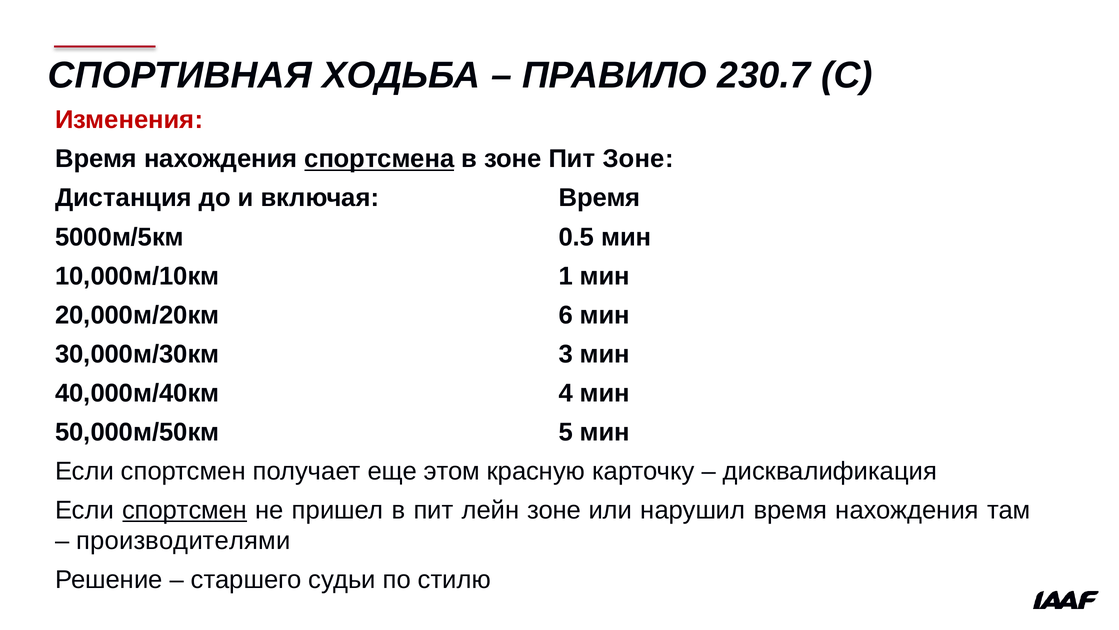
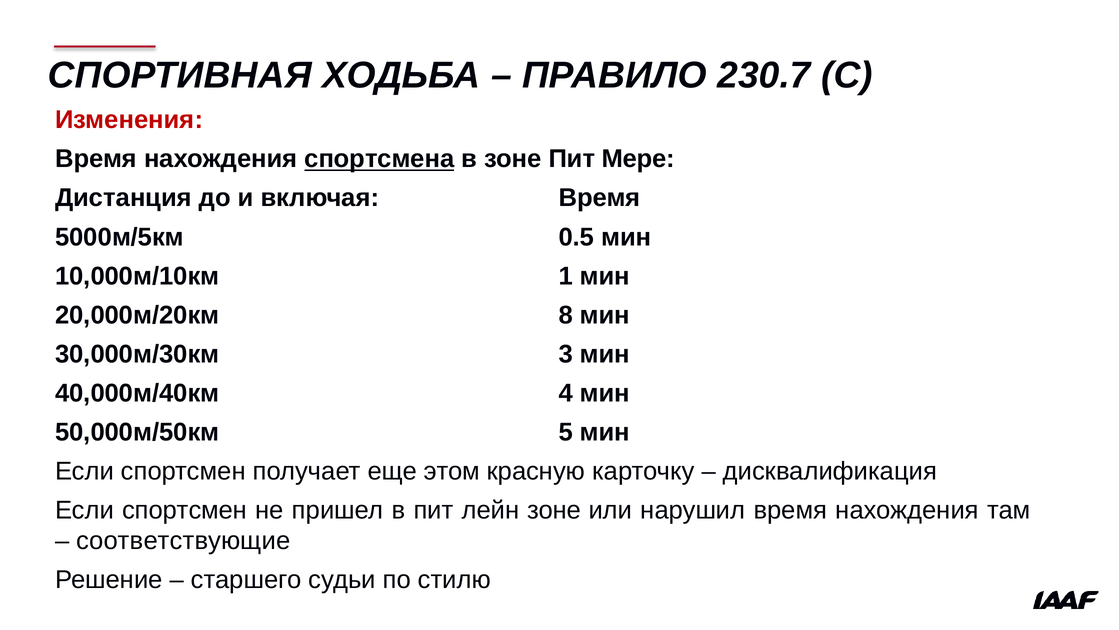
Пит Зоне: Зоне -> Мере
6: 6 -> 8
спортсмен at (185, 510) underline: present -> none
производителями: производителями -> соответствующие
